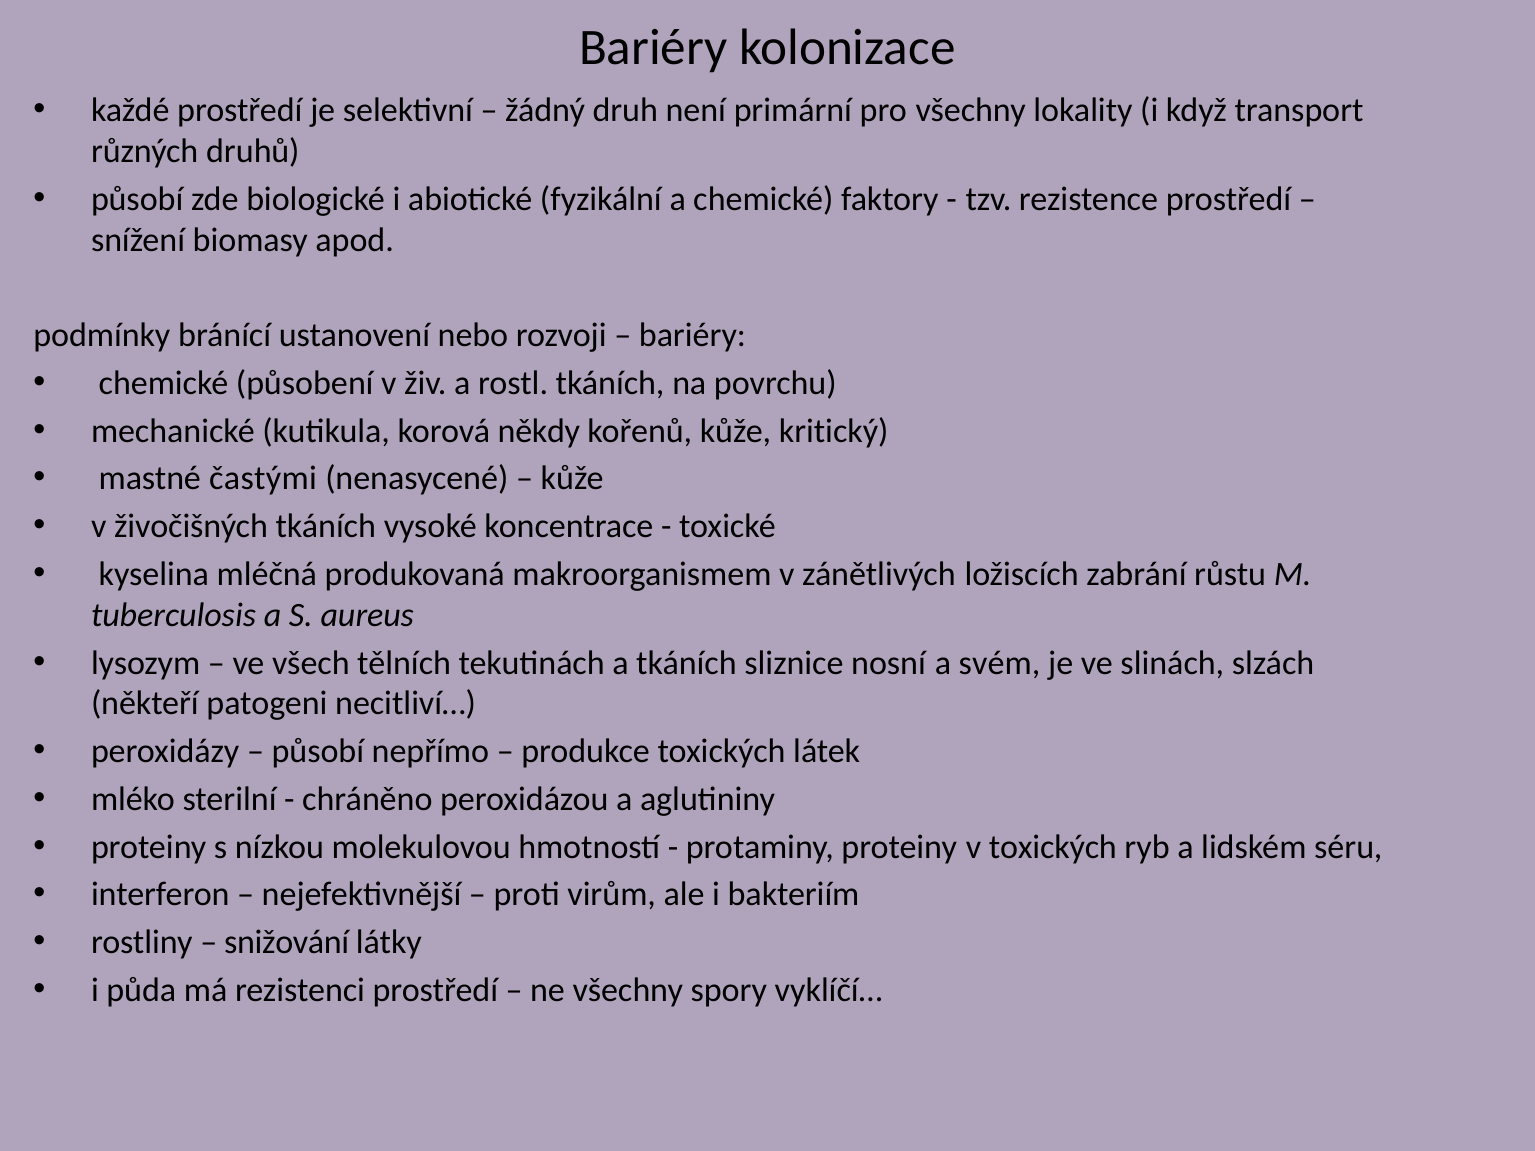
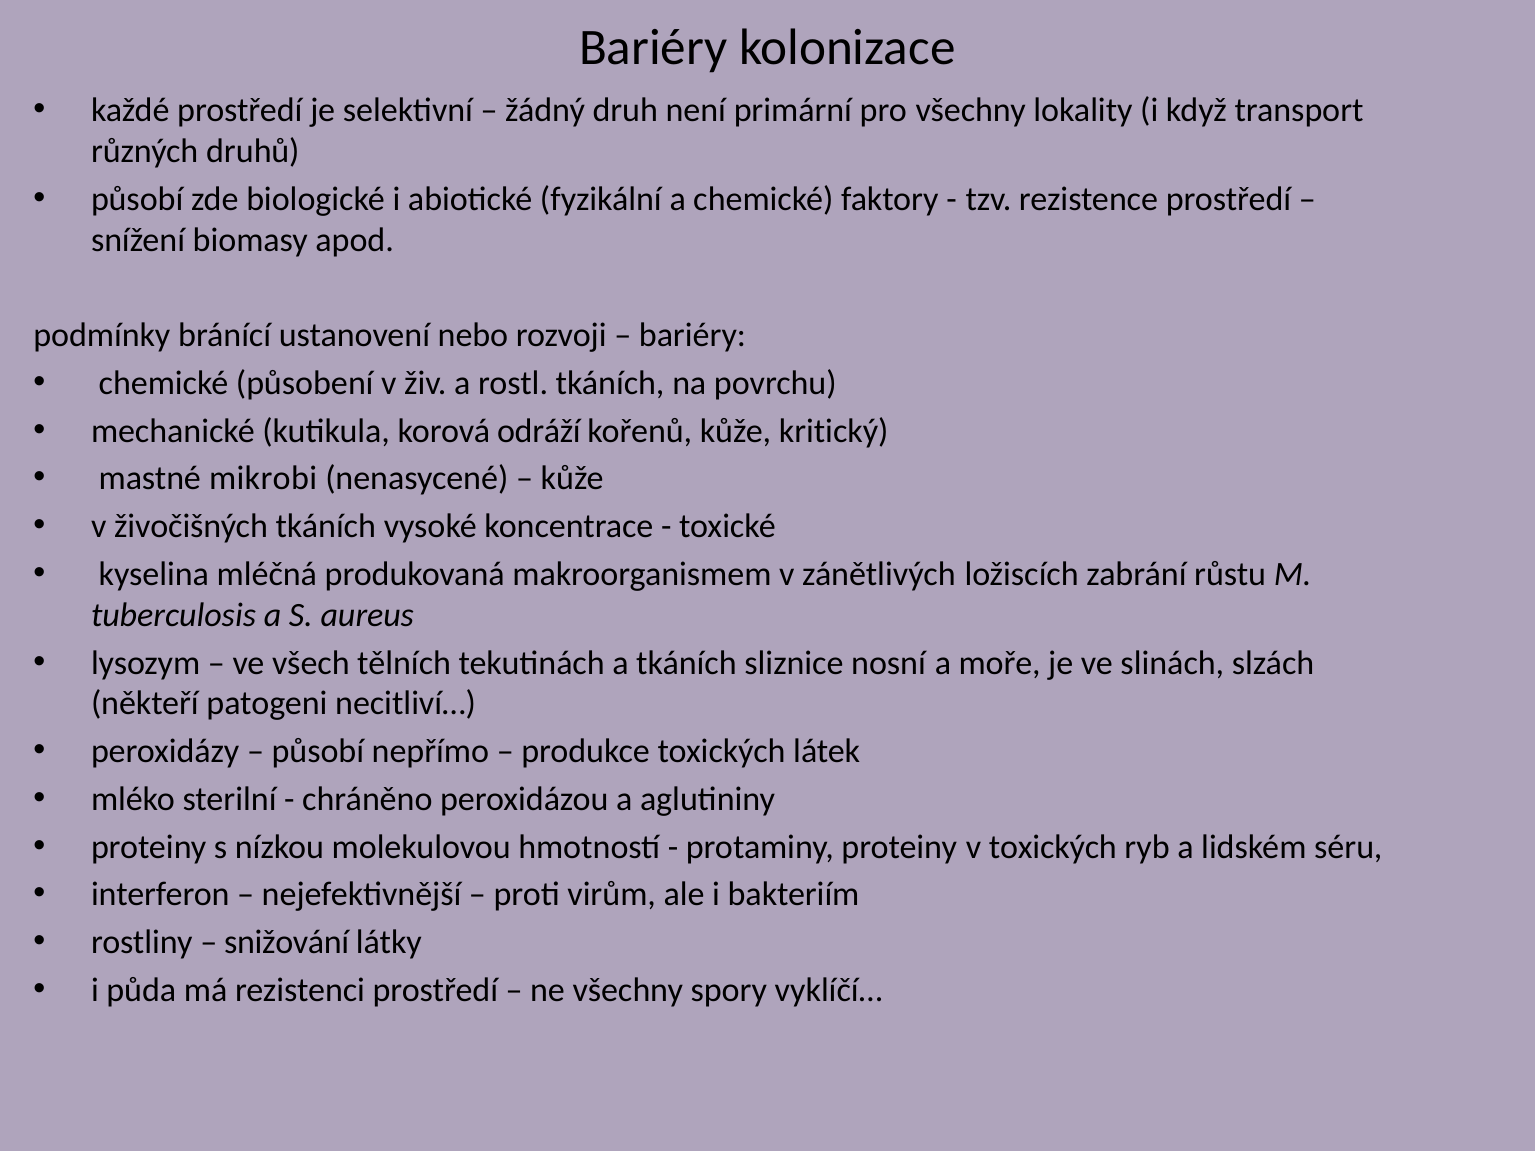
někdy: někdy -> odráží
častými: častými -> mikrobi
svém: svém -> moře
